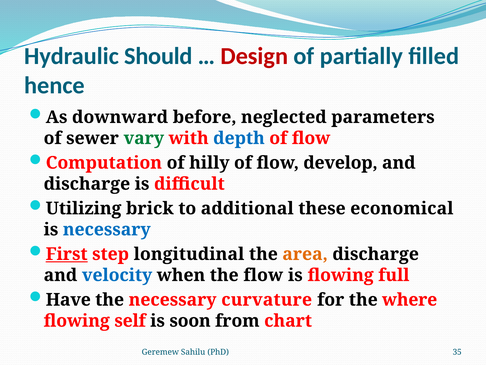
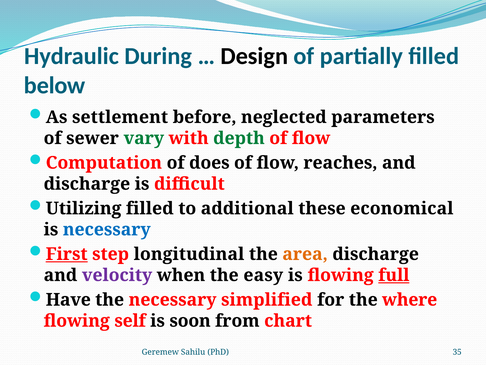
Should: Should -> During
Design colour: red -> black
hence: hence -> below
downward: downward -> settlement
depth colour: blue -> green
hilly: hilly -> does
develop: develop -> reaches
Utilizing brick: brick -> filled
velocity colour: blue -> purple
the flow: flow -> easy
full underline: none -> present
curvature: curvature -> simplified
